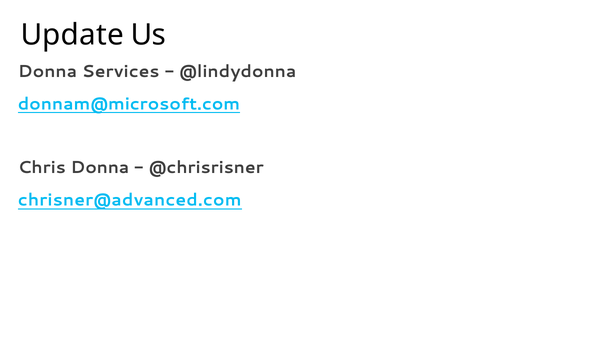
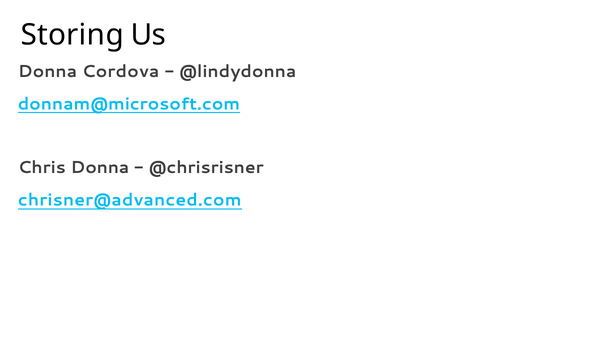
Update: Update -> Storing
Services: Services -> Cordova
